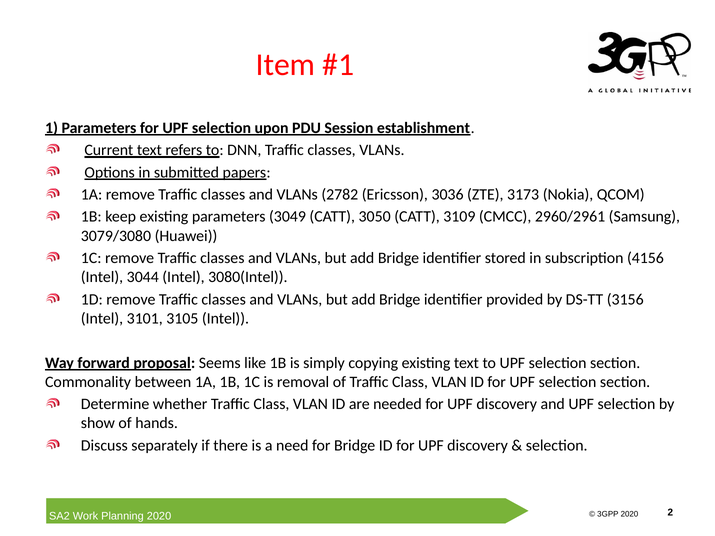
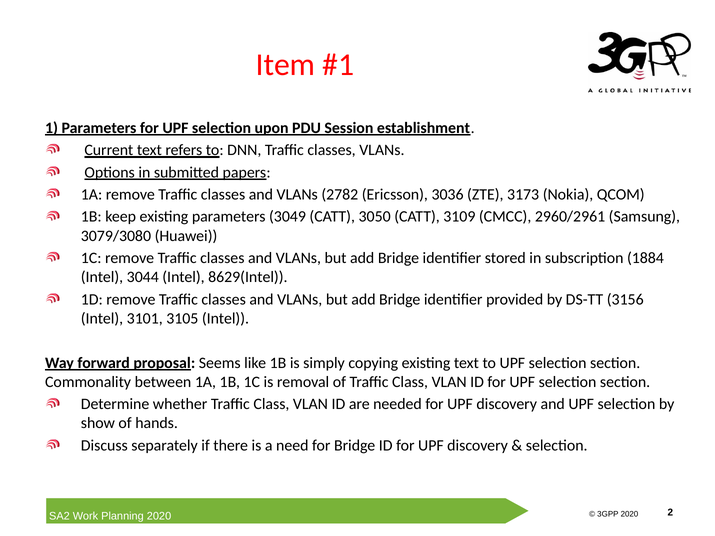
4156: 4156 -> 1884
3080(Intel: 3080(Intel -> 8629(Intel
